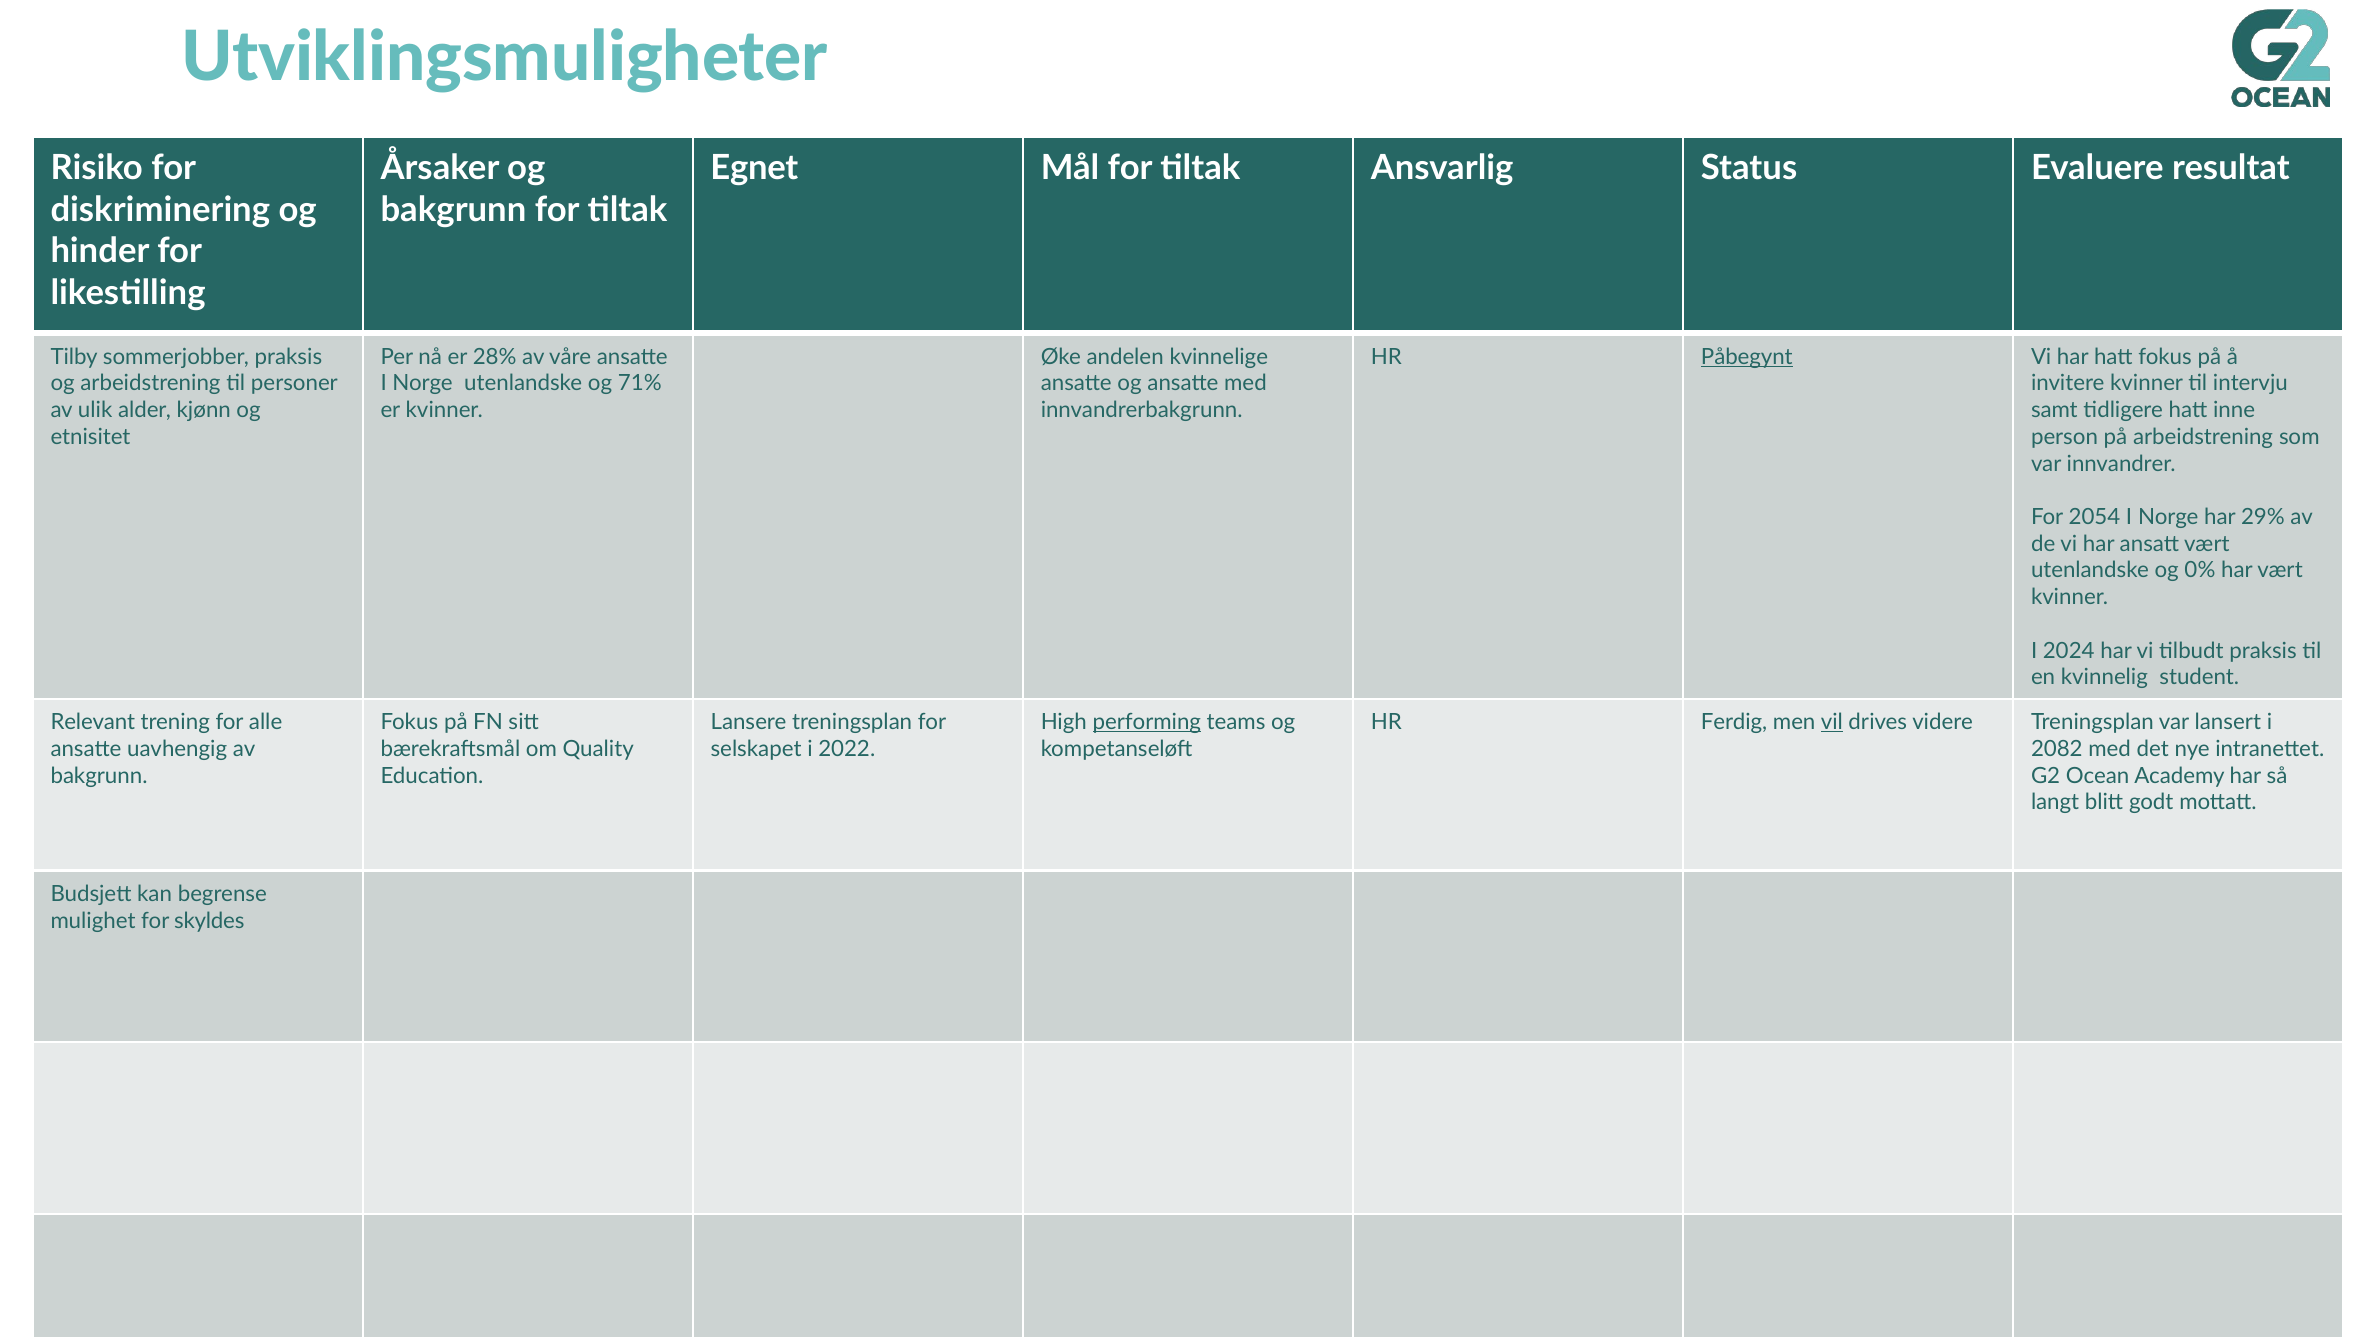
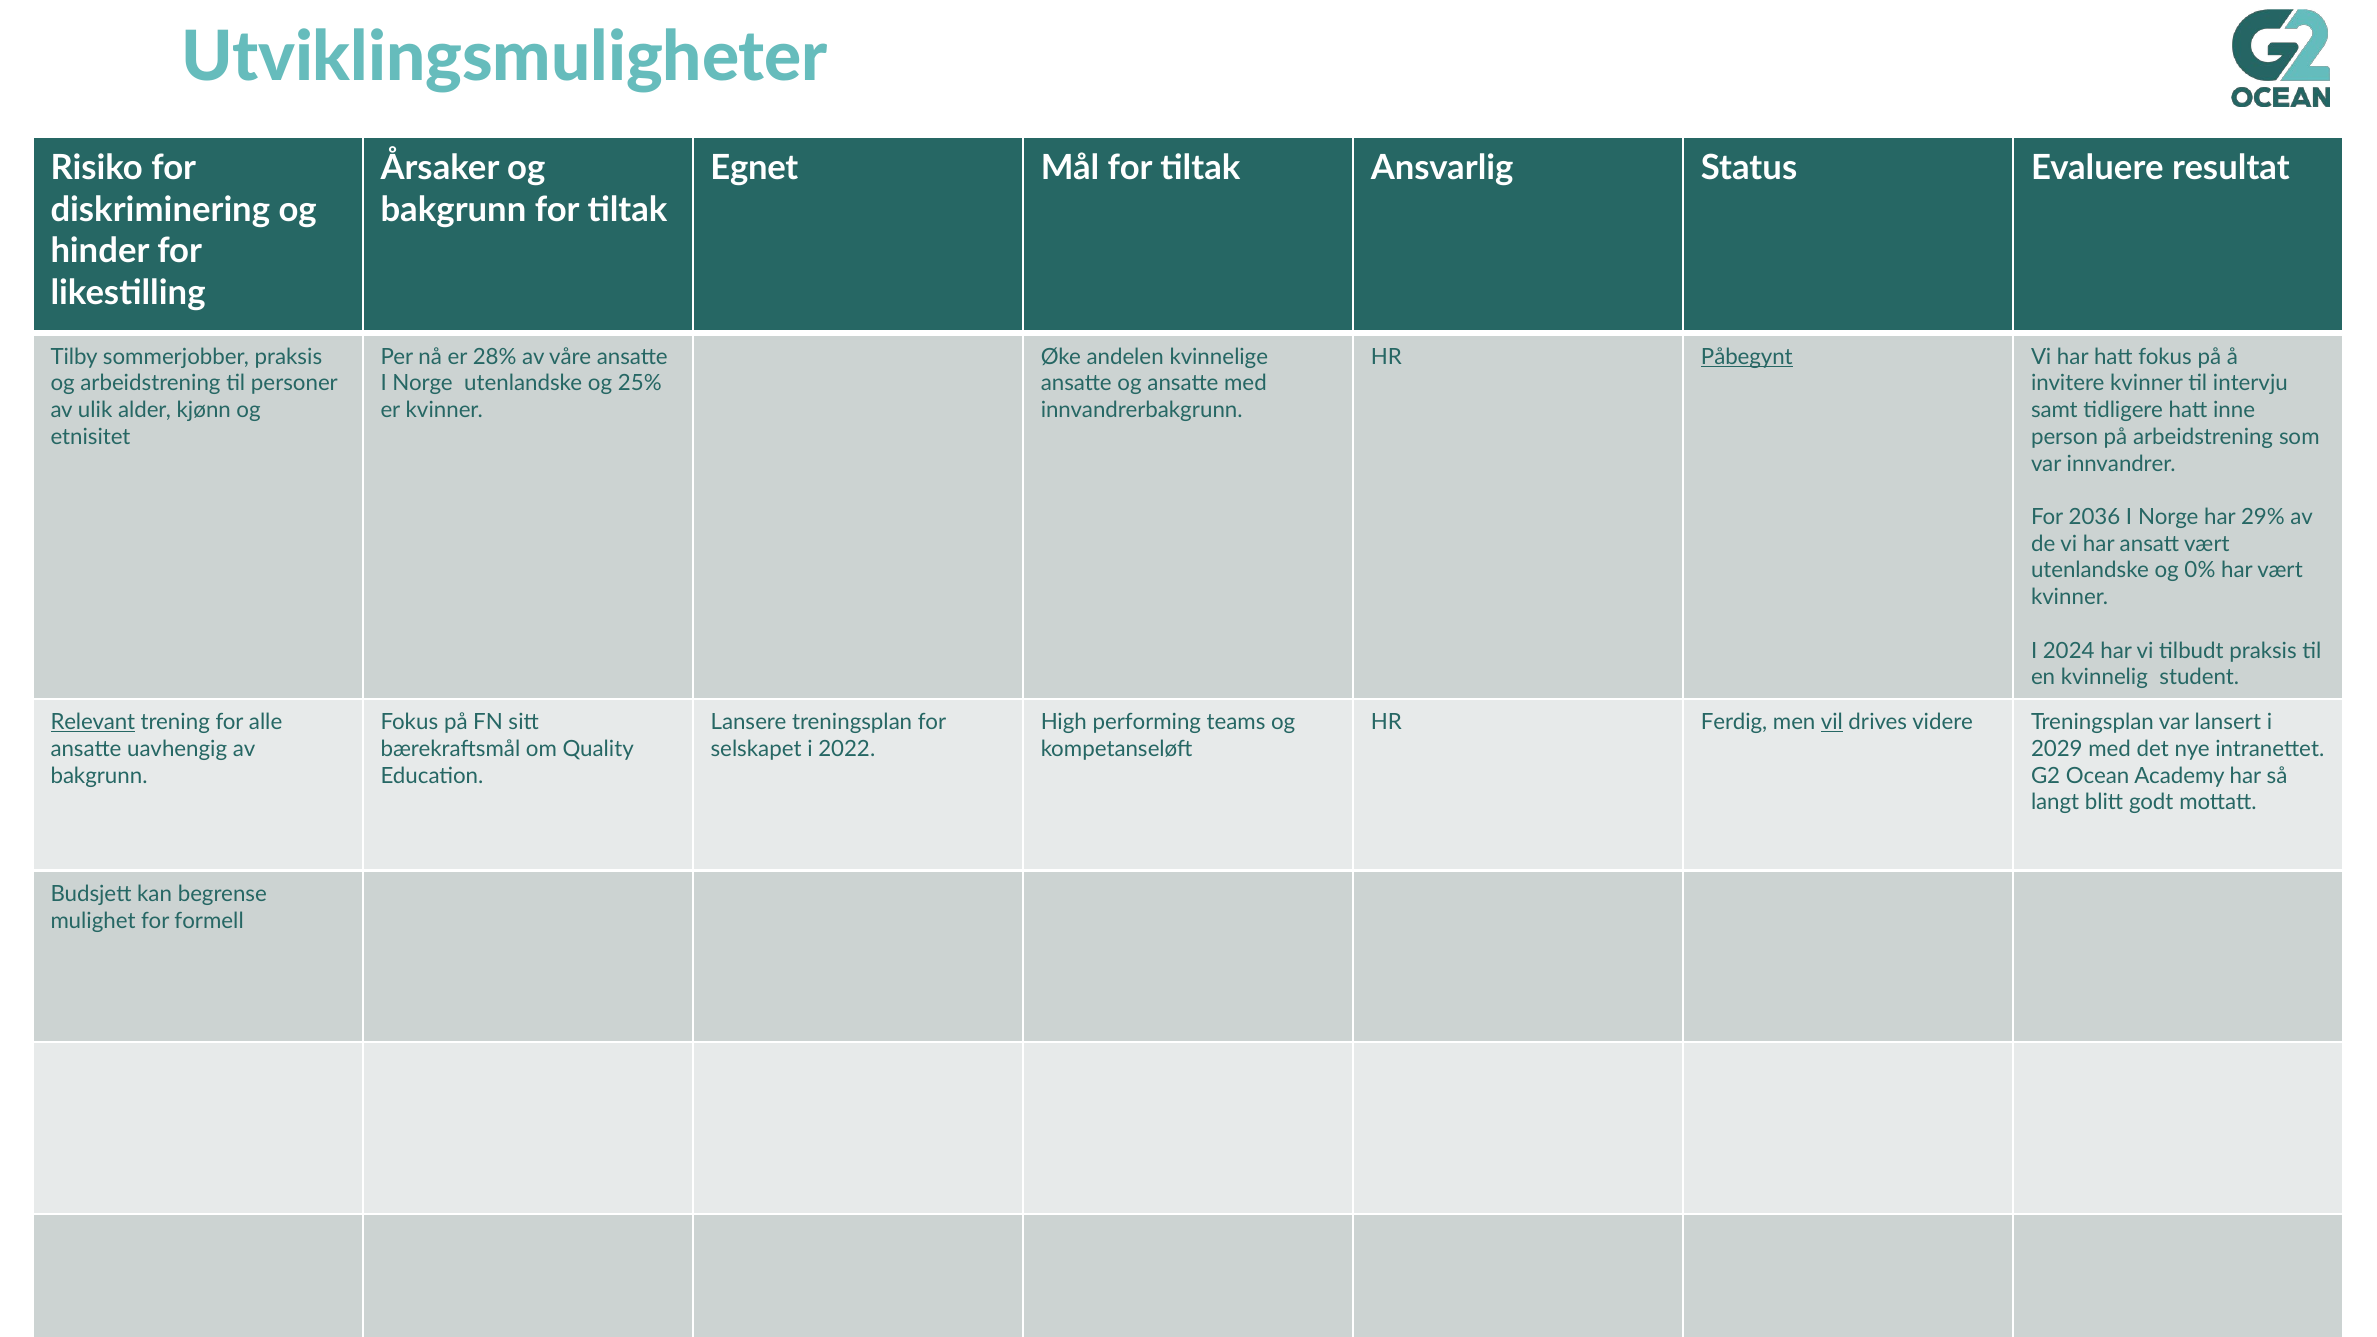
71%: 71% -> 25%
2054: 2054 -> 2036
Relevant underline: none -> present
performing underline: present -> none
2082: 2082 -> 2029
skyldes: skyldes -> formell
